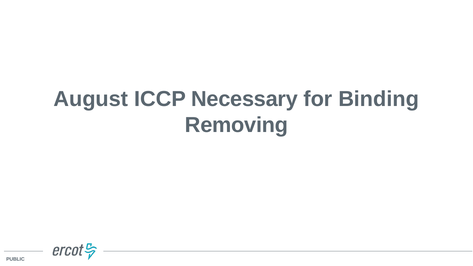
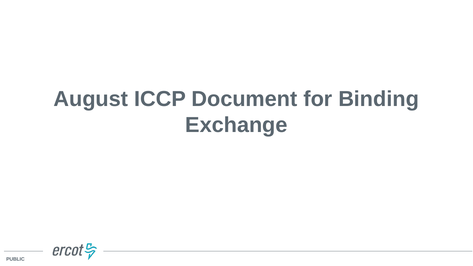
Necessary: Necessary -> Document
Removing: Removing -> Exchange
